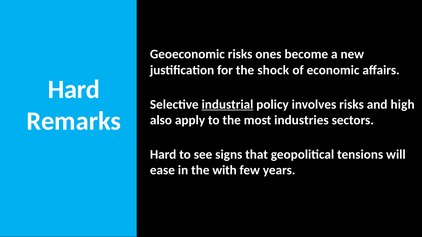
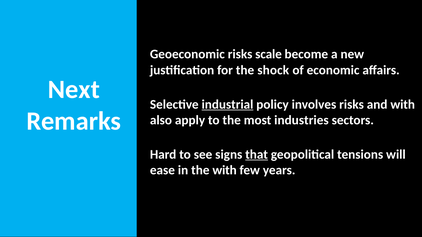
ones: ones -> scale
Hard at (74, 90): Hard -> Next
and high: high -> with
that underline: none -> present
